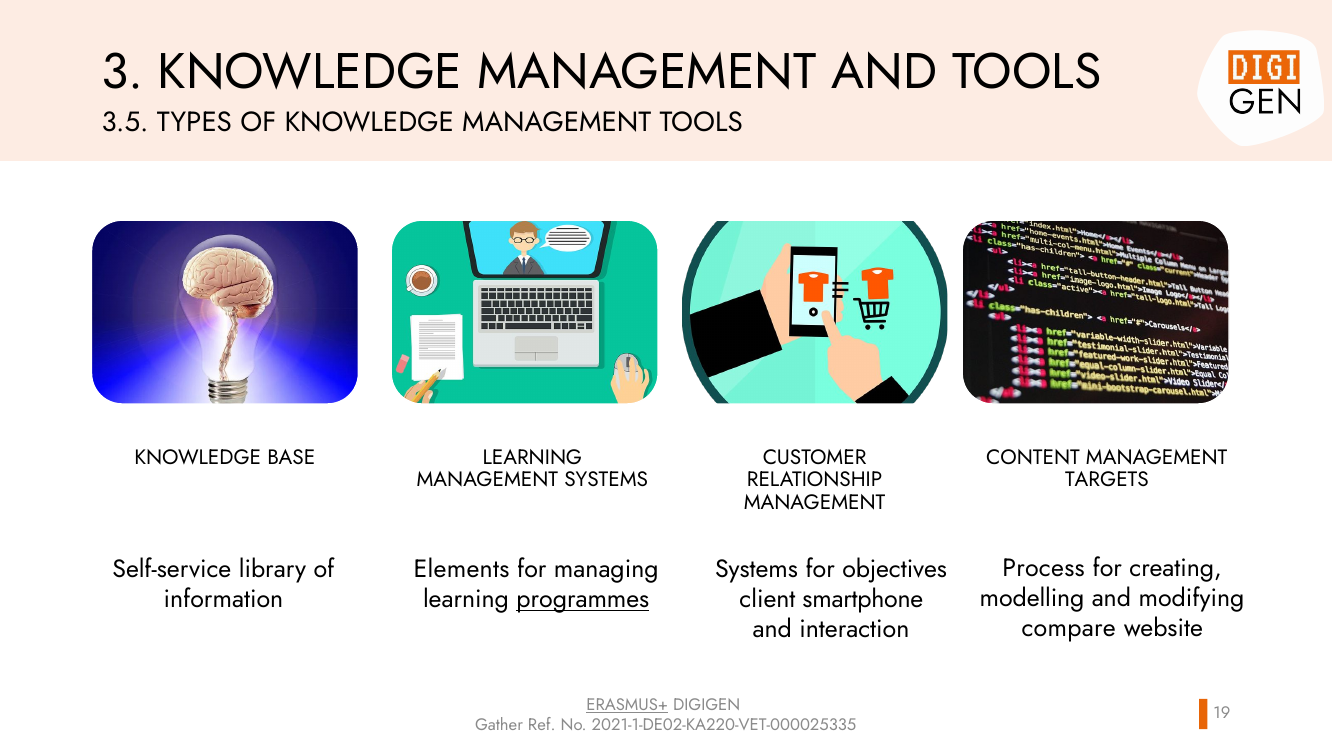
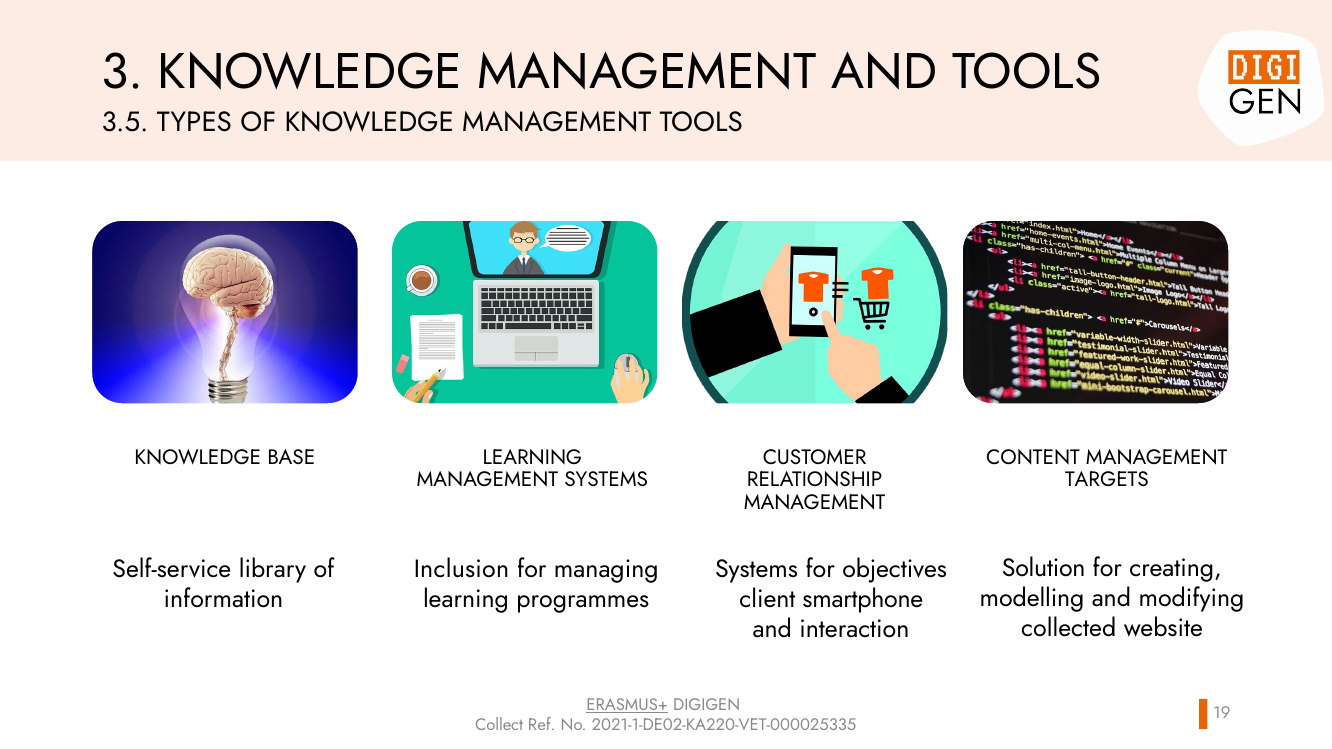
Process: Process -> Solution
Elements: Elements -> Inclusion
programmes underline: present -> none
compare: compare -> collected
Gather: Gather -> Collect
